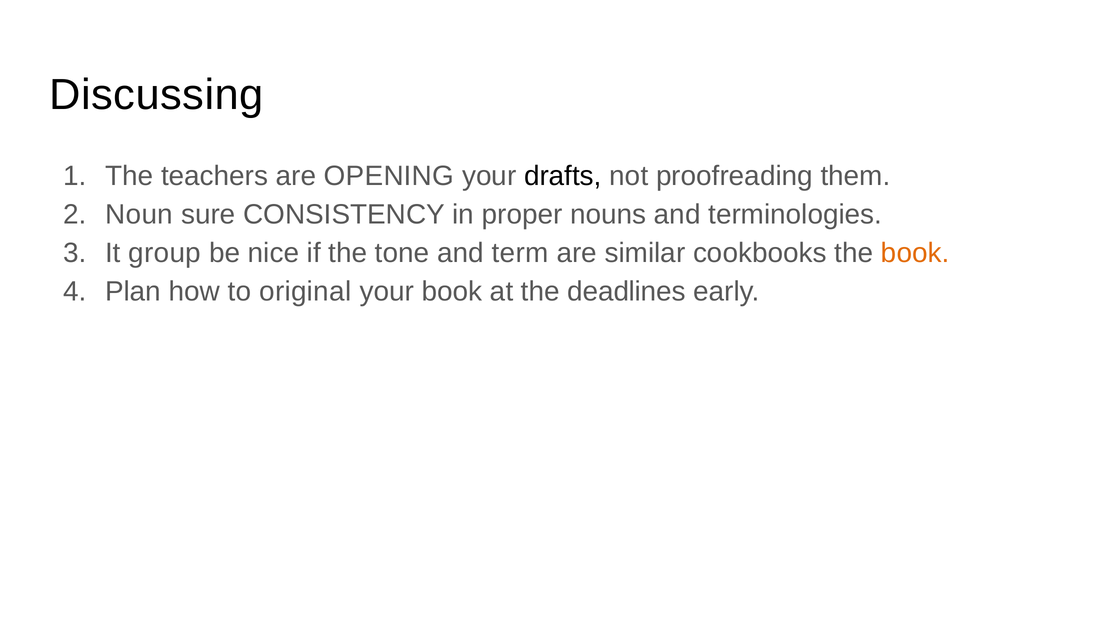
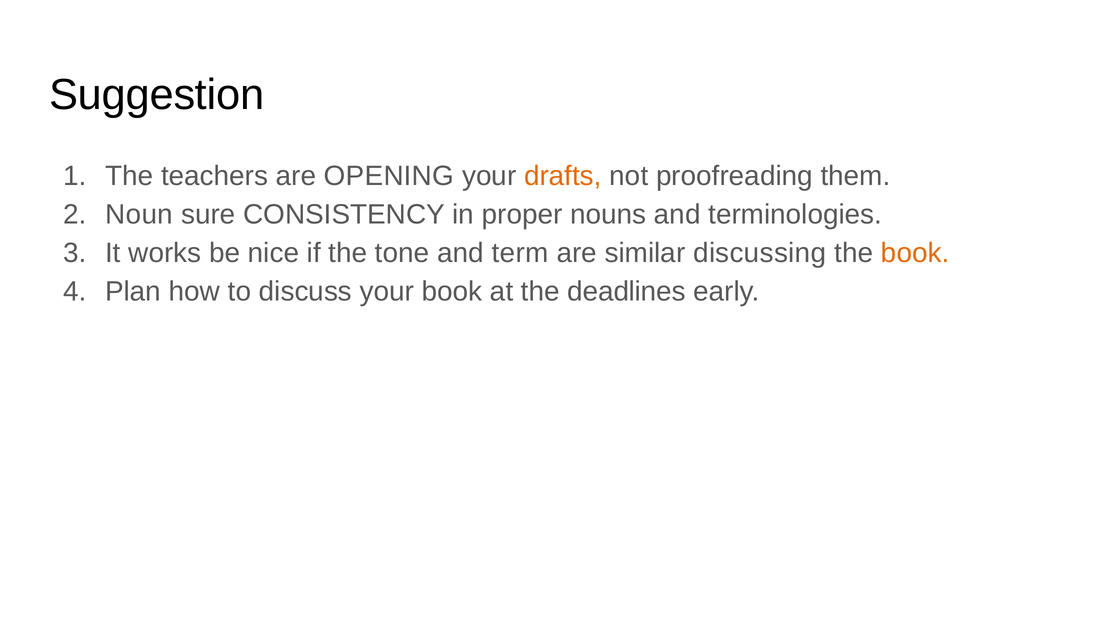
Discussing: Discussing -> Suggestion
drafts colour: black -> orange
group: group -> works
cookbooks: cookbooks -> discussing
original: original -> discuss
